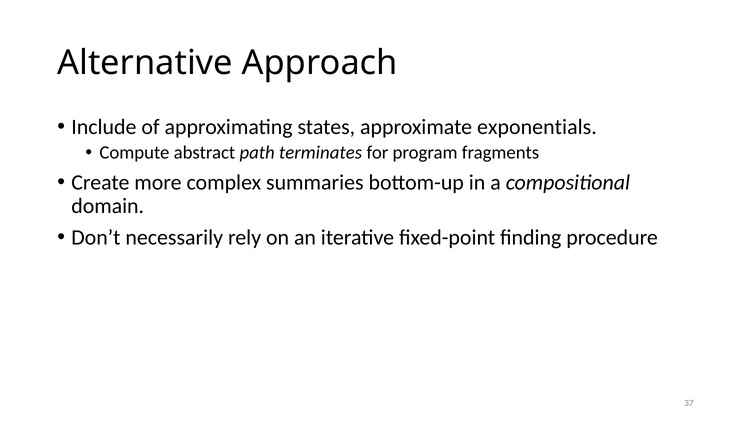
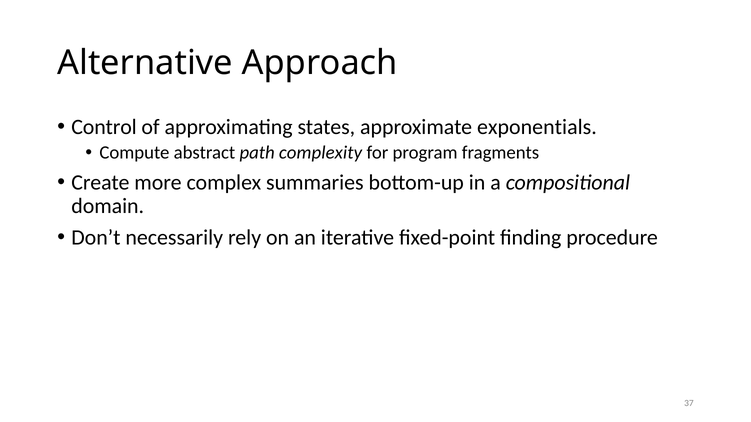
Include: Include -> Control
terminates: terminates -> complexity
